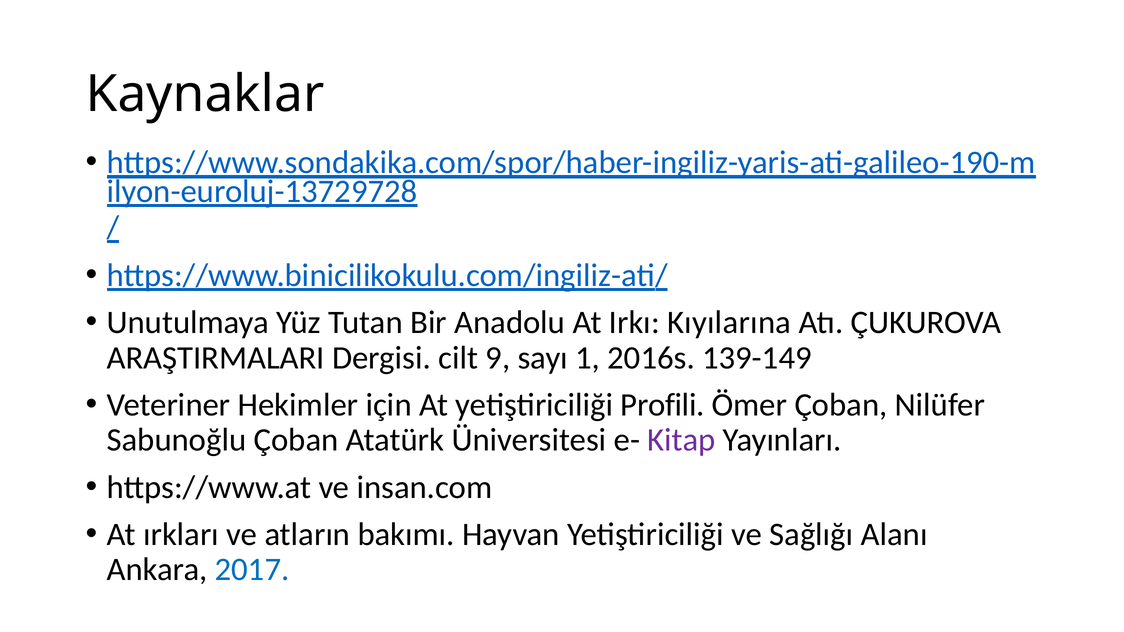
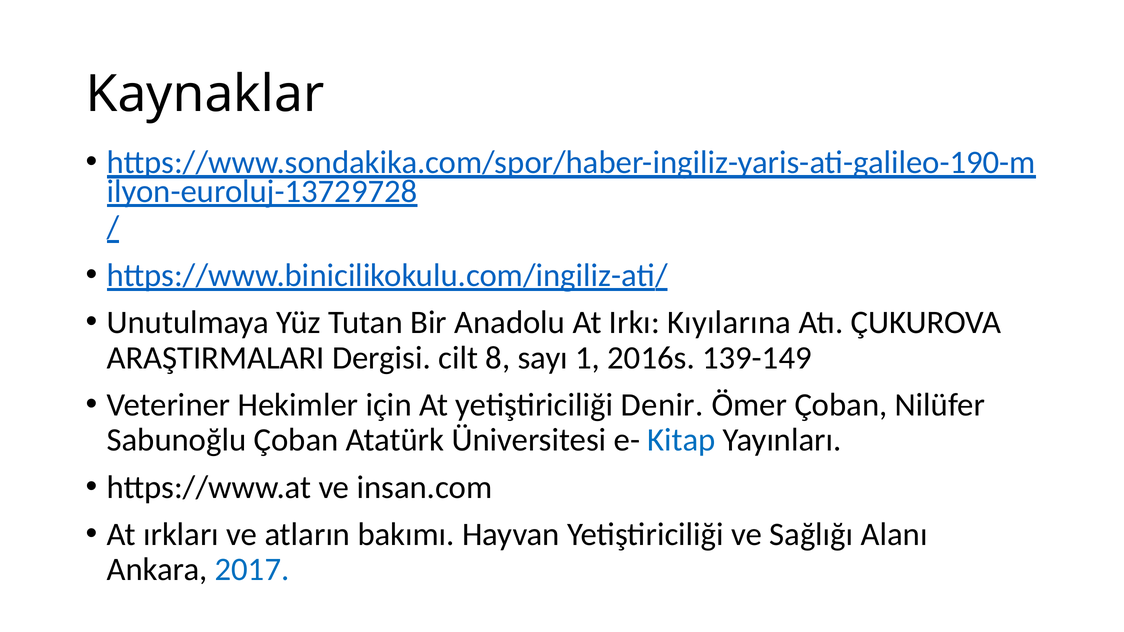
9: 9 -> 8
Profili: Profili -> Denir
Kitap colour: purple -> blue
